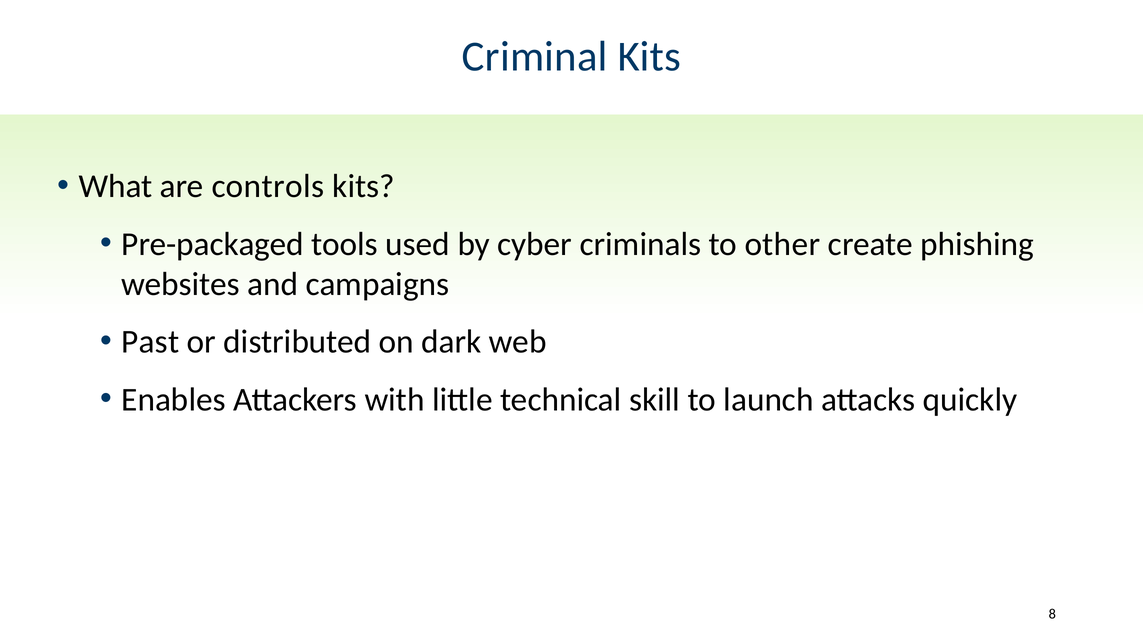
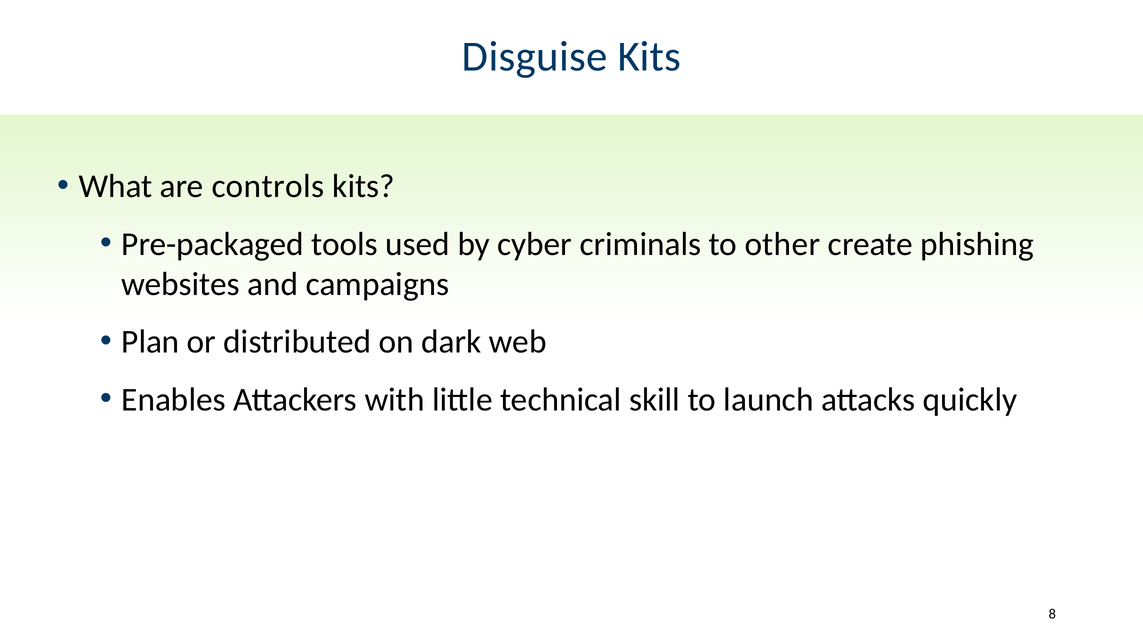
Criminal: Criminal -> Disguise
Past: Past -> Plan
